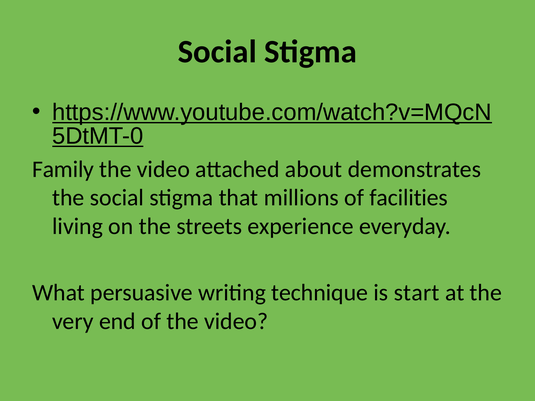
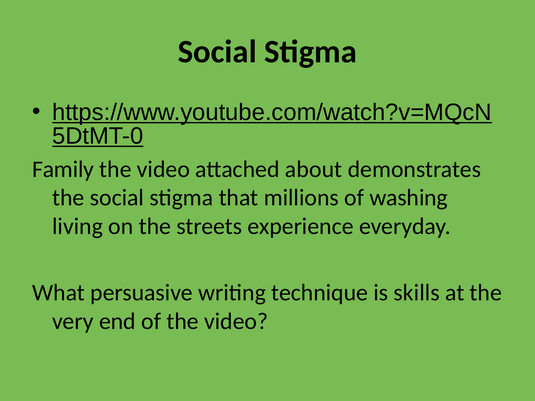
facilities: facilities -> washing
start: start -> skills
